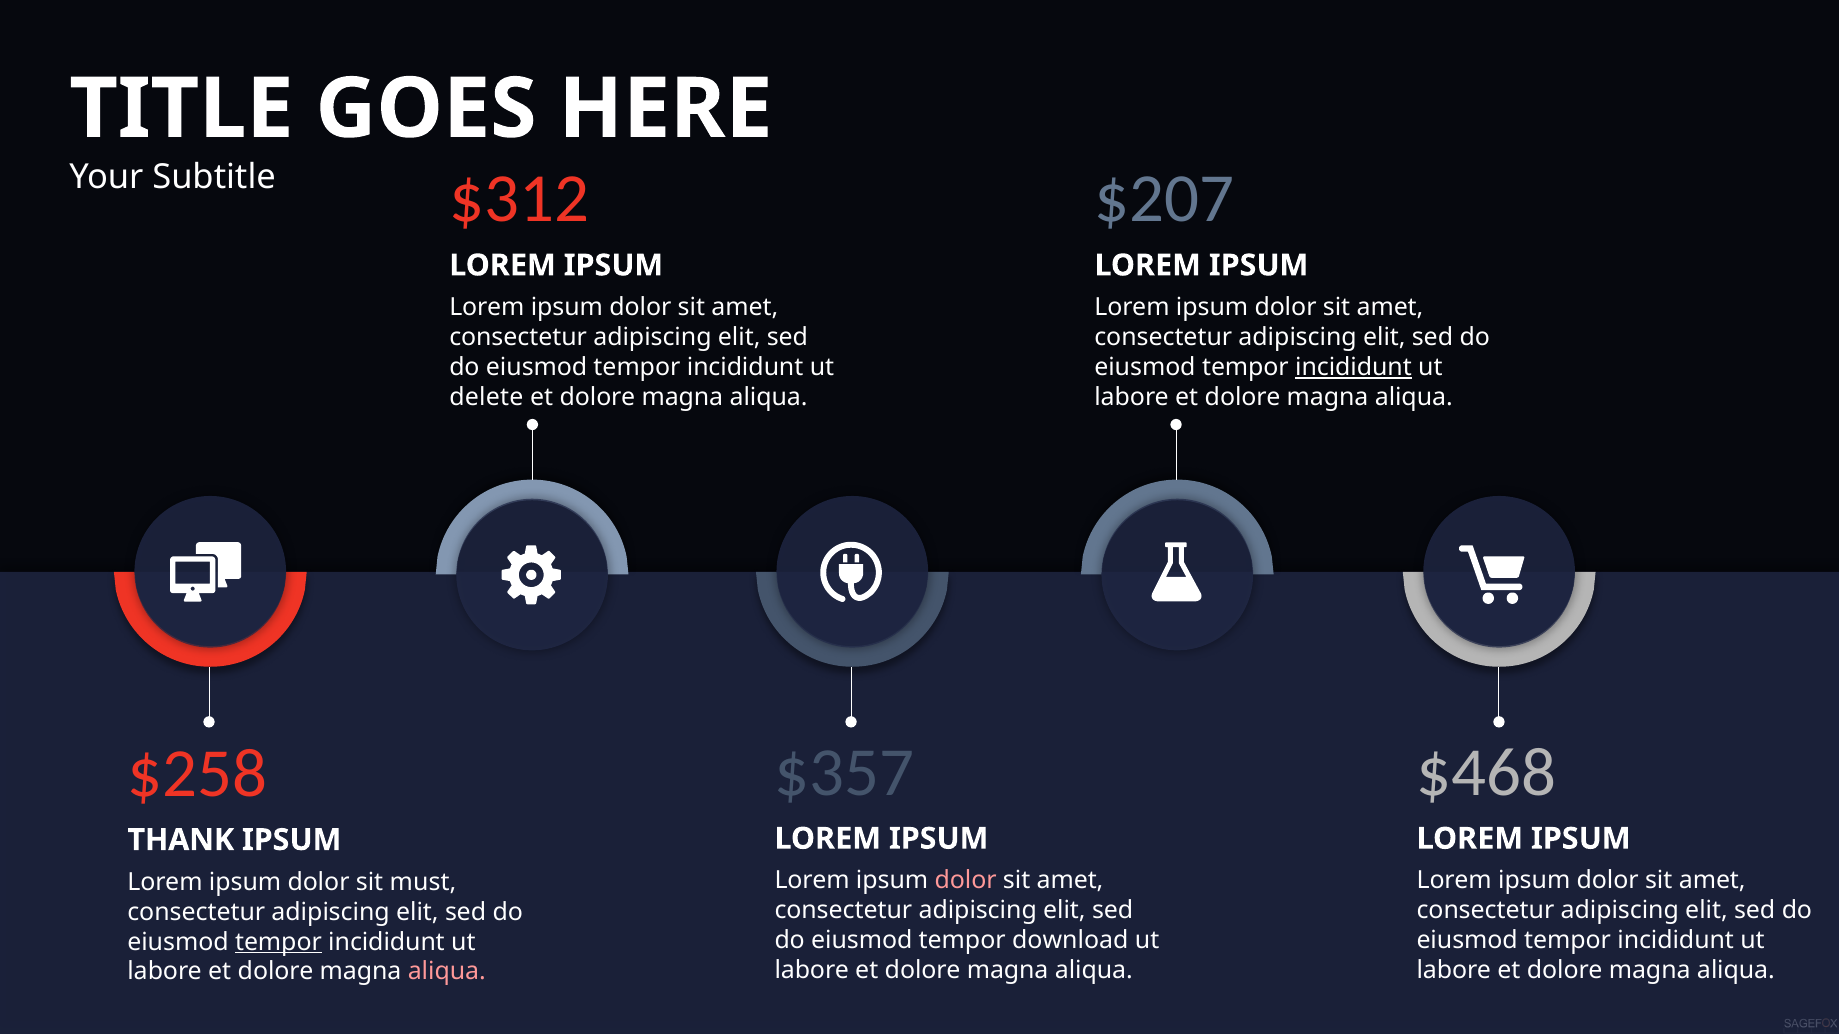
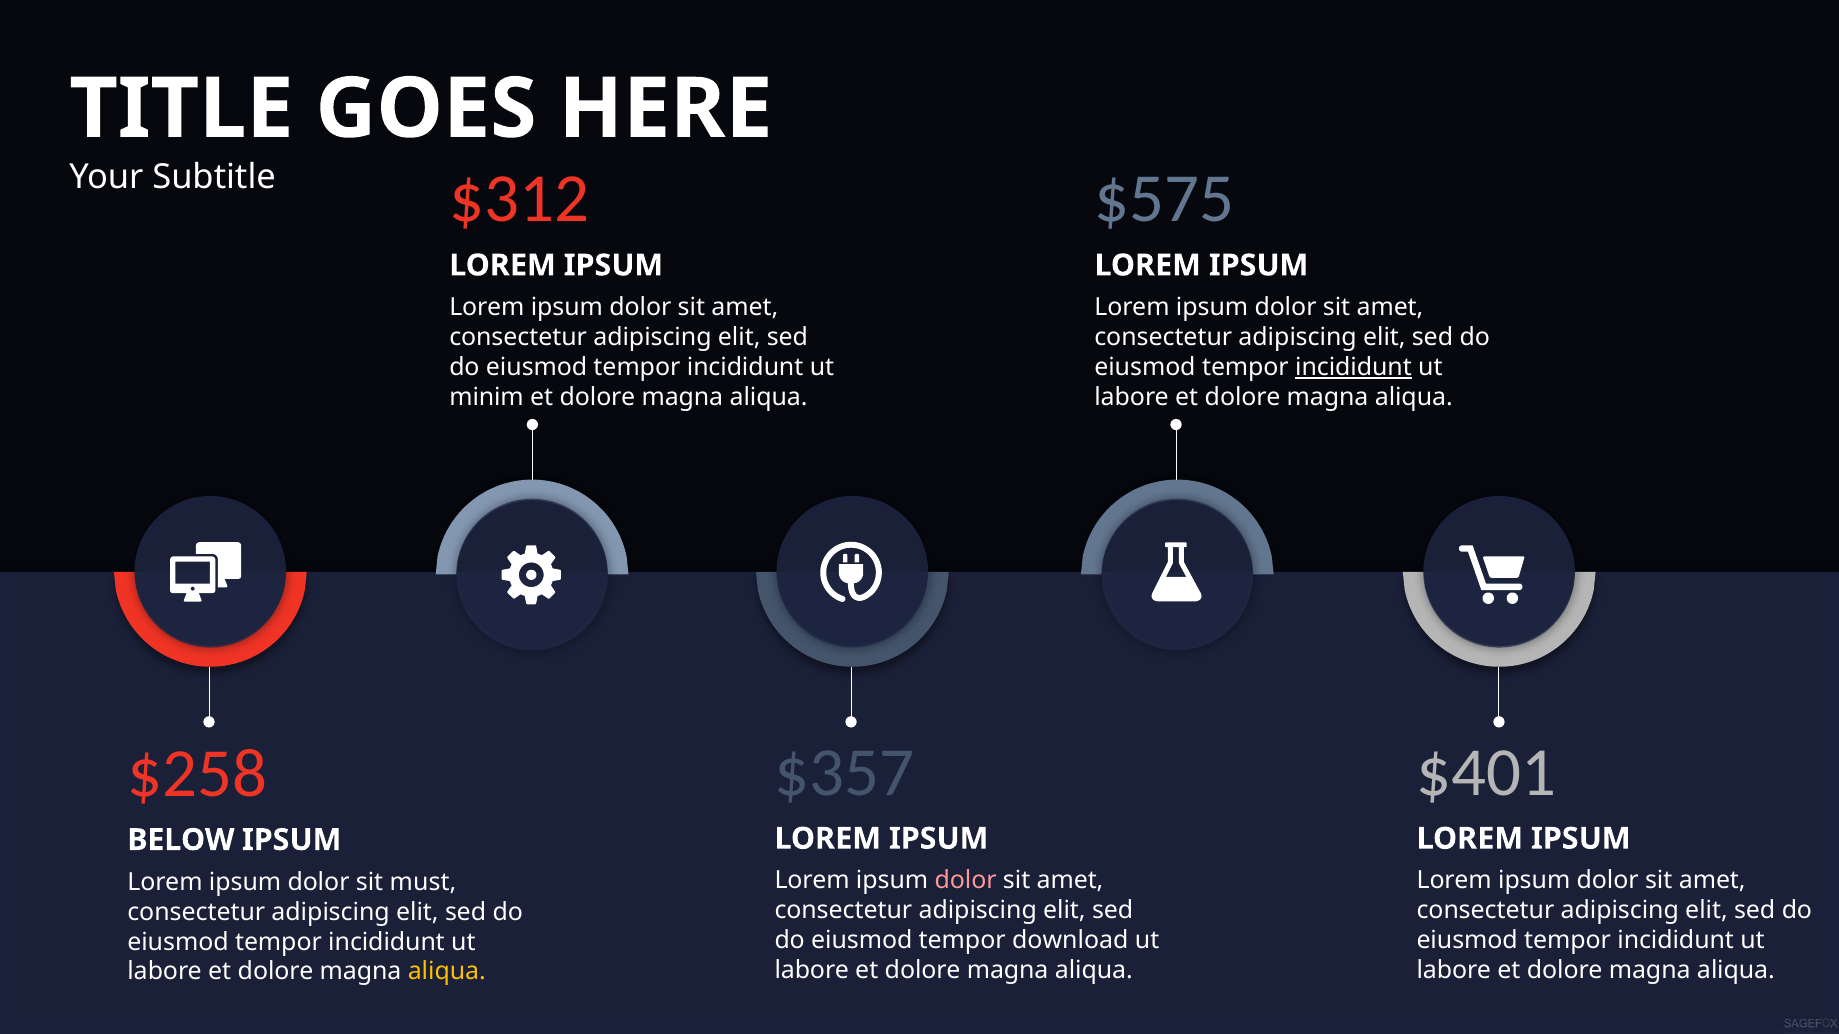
$207: $207 -> $575
delete: delete -> minim
$468: $468 -> $401
THANK: THANK -> BELOW
tempor at (278, 942) underline: present -> none
aliqua at (447, 972) colour: pink -> yellow
